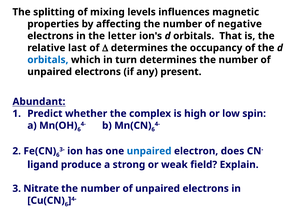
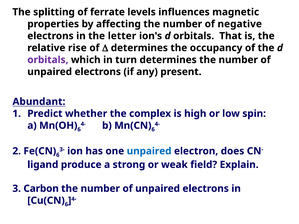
mixing: mixing -> ferrate
last: last -> rise
orbitals at (48, 60) colour: blue -> purple
Nitrate: Nitrate -> Carbon
